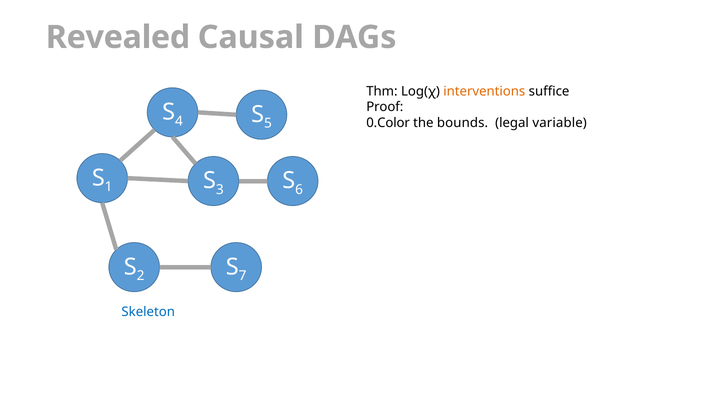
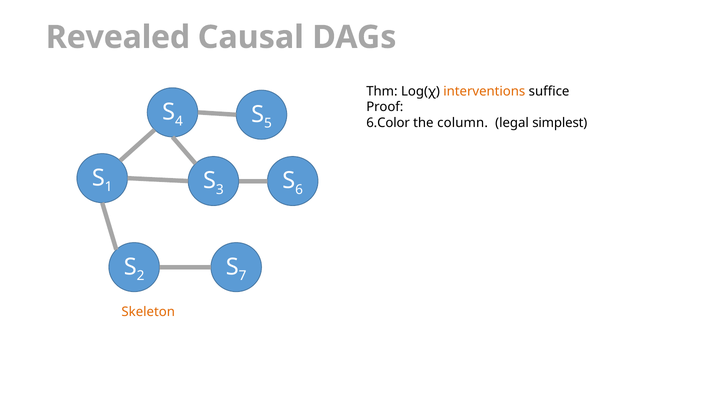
0.Color: 0.Color -> 6.Color
bounds: bounds -> column
variable: variable -> simplest
Skeleton colour: blue -> orange
